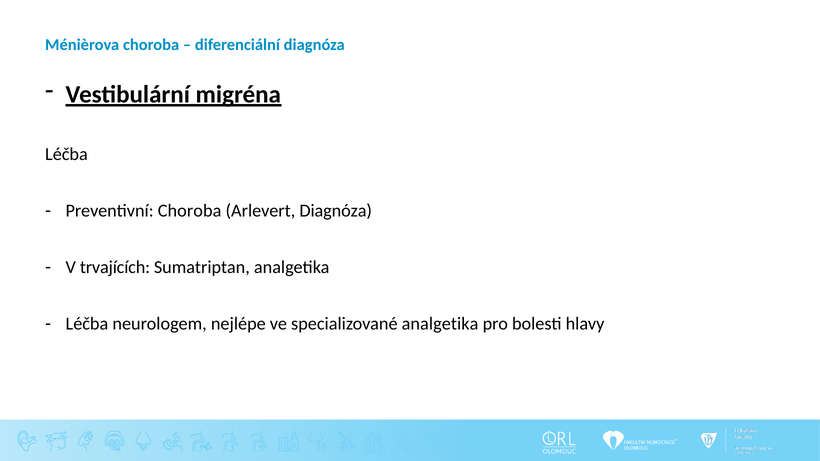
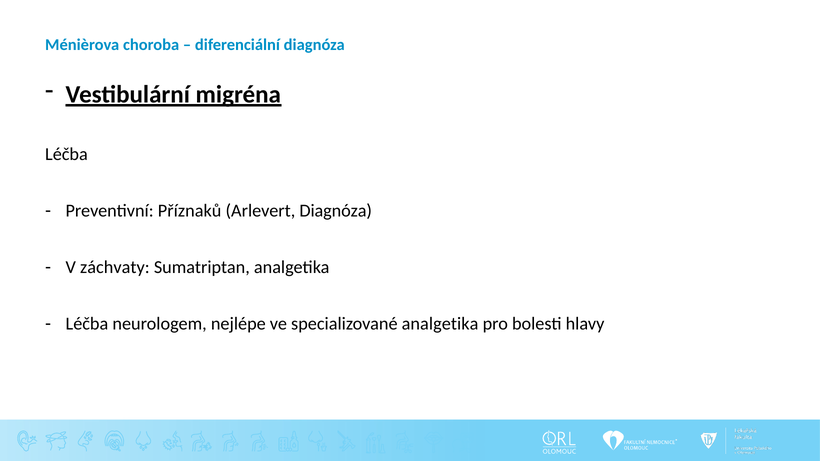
Preventivní Choroba: Choroba -> Příznaků
trvajících: trvajících -> záchvaty
